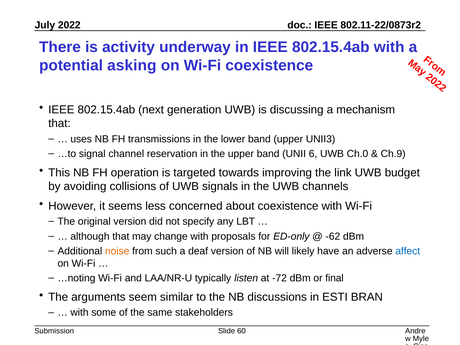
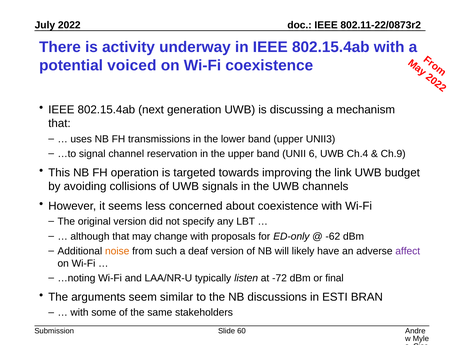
asking: asking -> voiced
Ch.0: Ch.0 -> Ch.4
affect colour: blue -> purple
